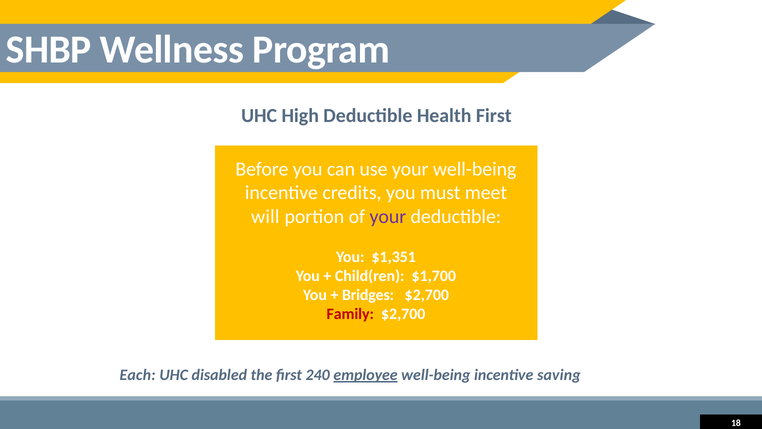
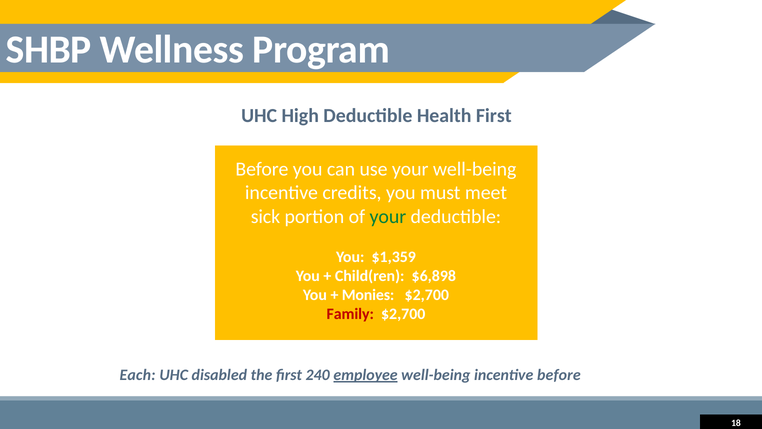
will: will -> sick
your at (388, 217) colour: purple -> green
$1,351: $1,351 -> $1,359
$1,700: $1,700 -> $6,898
Bridges: Bridges -> Monies
incentive saving: saving -> before
